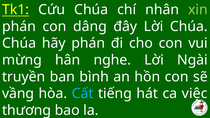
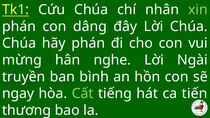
vầng: vầng -> ngay
Cất colour: light blue -> light green
việc: việc -> tiến
